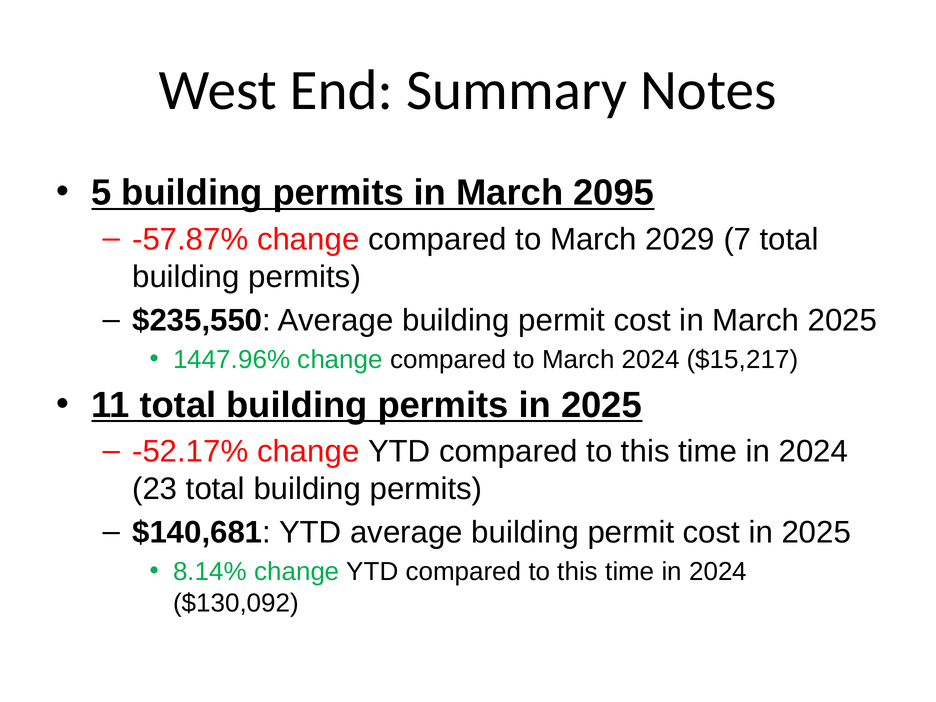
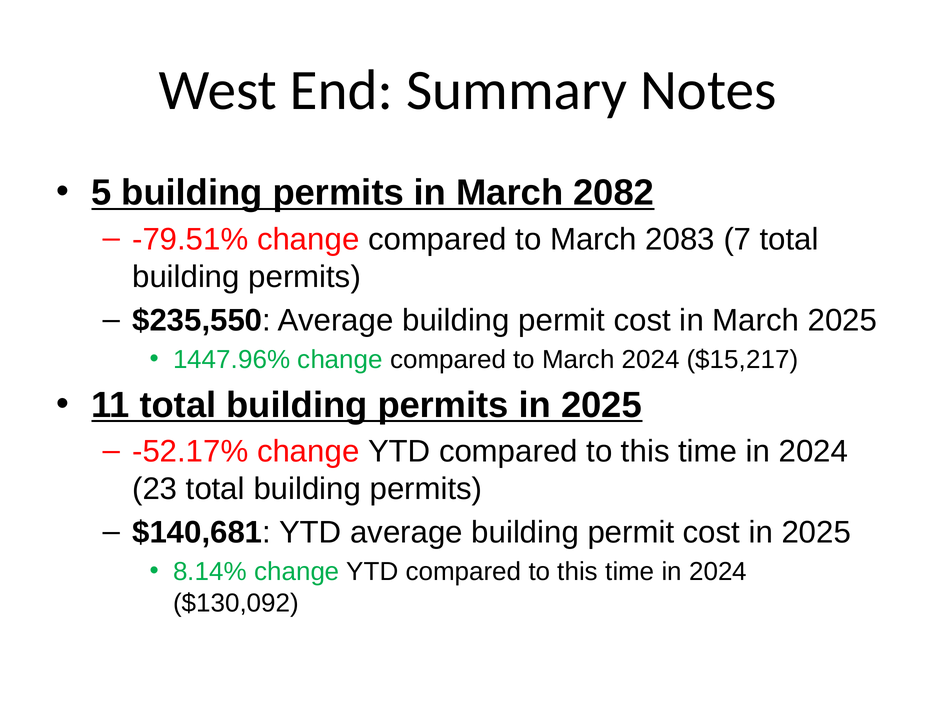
2095: 2095 -> 2082
-57.87%: -57.87% -> -79.51%
2029: 2029 -> 2083
